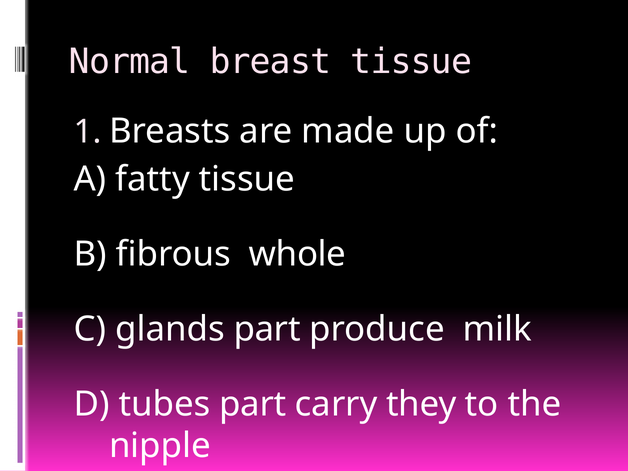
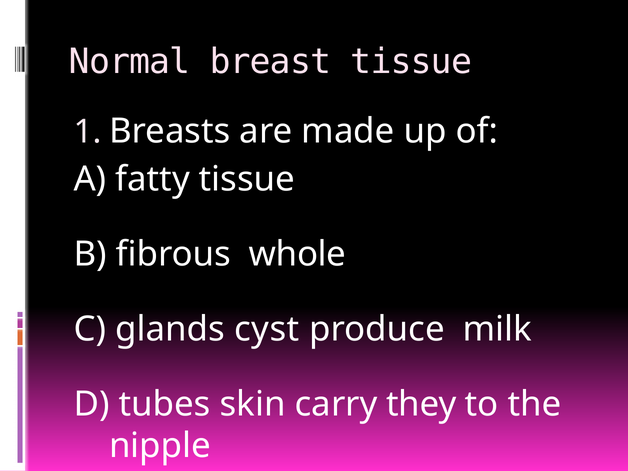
glands part: part -> cyst
tubes part: part -> skin
